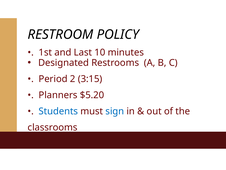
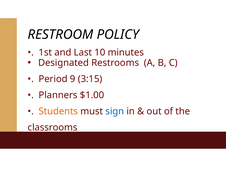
2: 2 -> 9
$5.20: $5.20 -> $1.00
Students colour: blue -> orange
